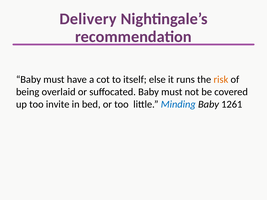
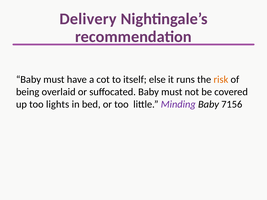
invite: invite -> lights
Minding colour: blue -> purple
1261: 1261 -> 7156
